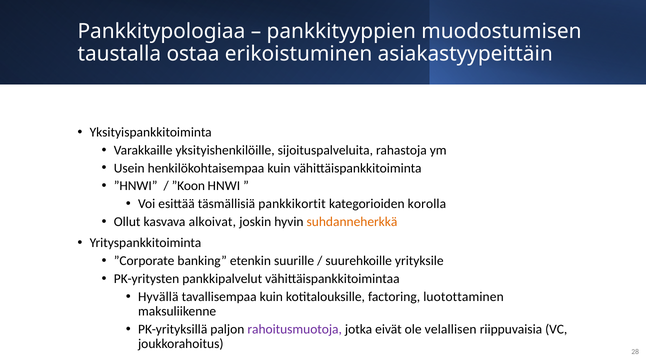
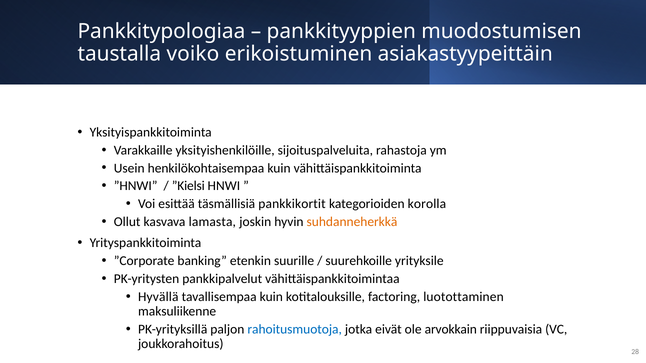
ostaa: ostaa -> voiko
”Koon: ”Koon -> ”Kielsi
alkoivat: alkoivat -> lamasta
rahoitusmuotoja colour: purple -> blue
velallisen: velallisen -> arvokkain
